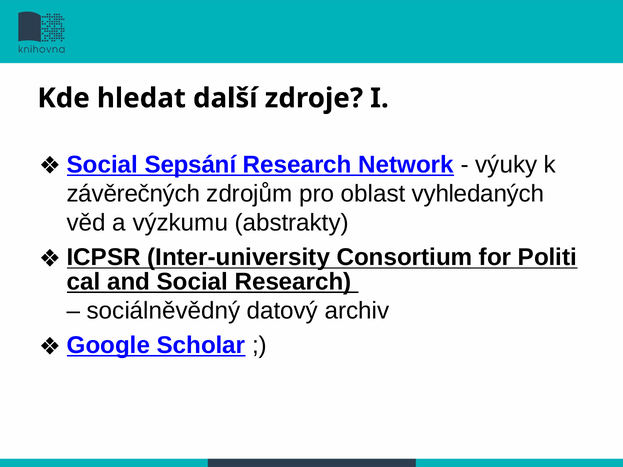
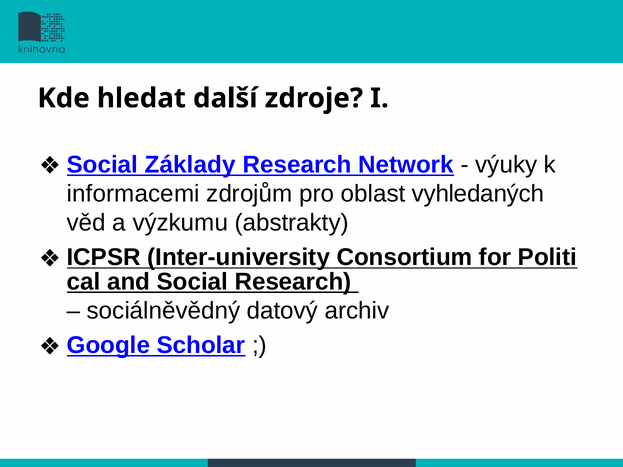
Sepsání: Sepsání -> Základy
závěrečných: závěrečných -> informacemi
